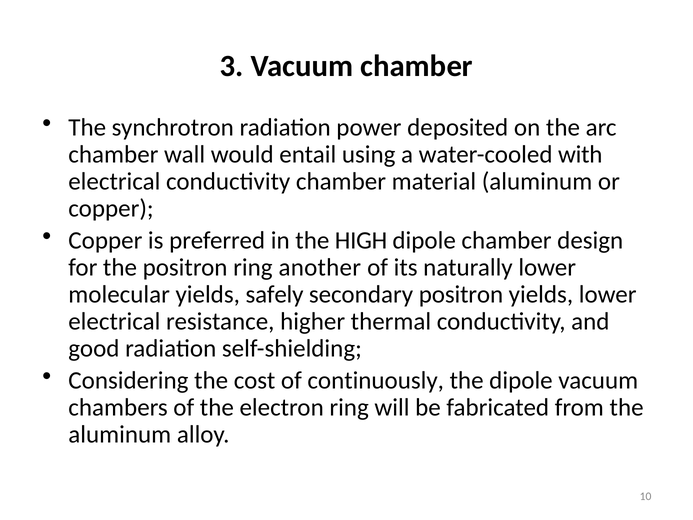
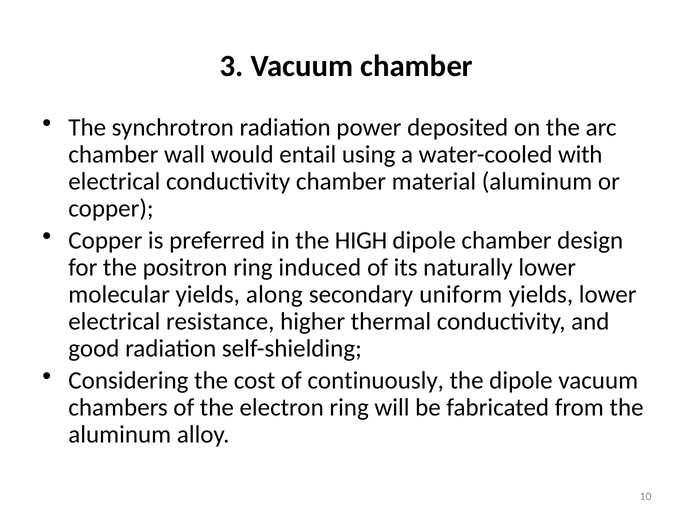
another: another -> induced
safely: safely -> along
secondary positron: positron -> uniform
